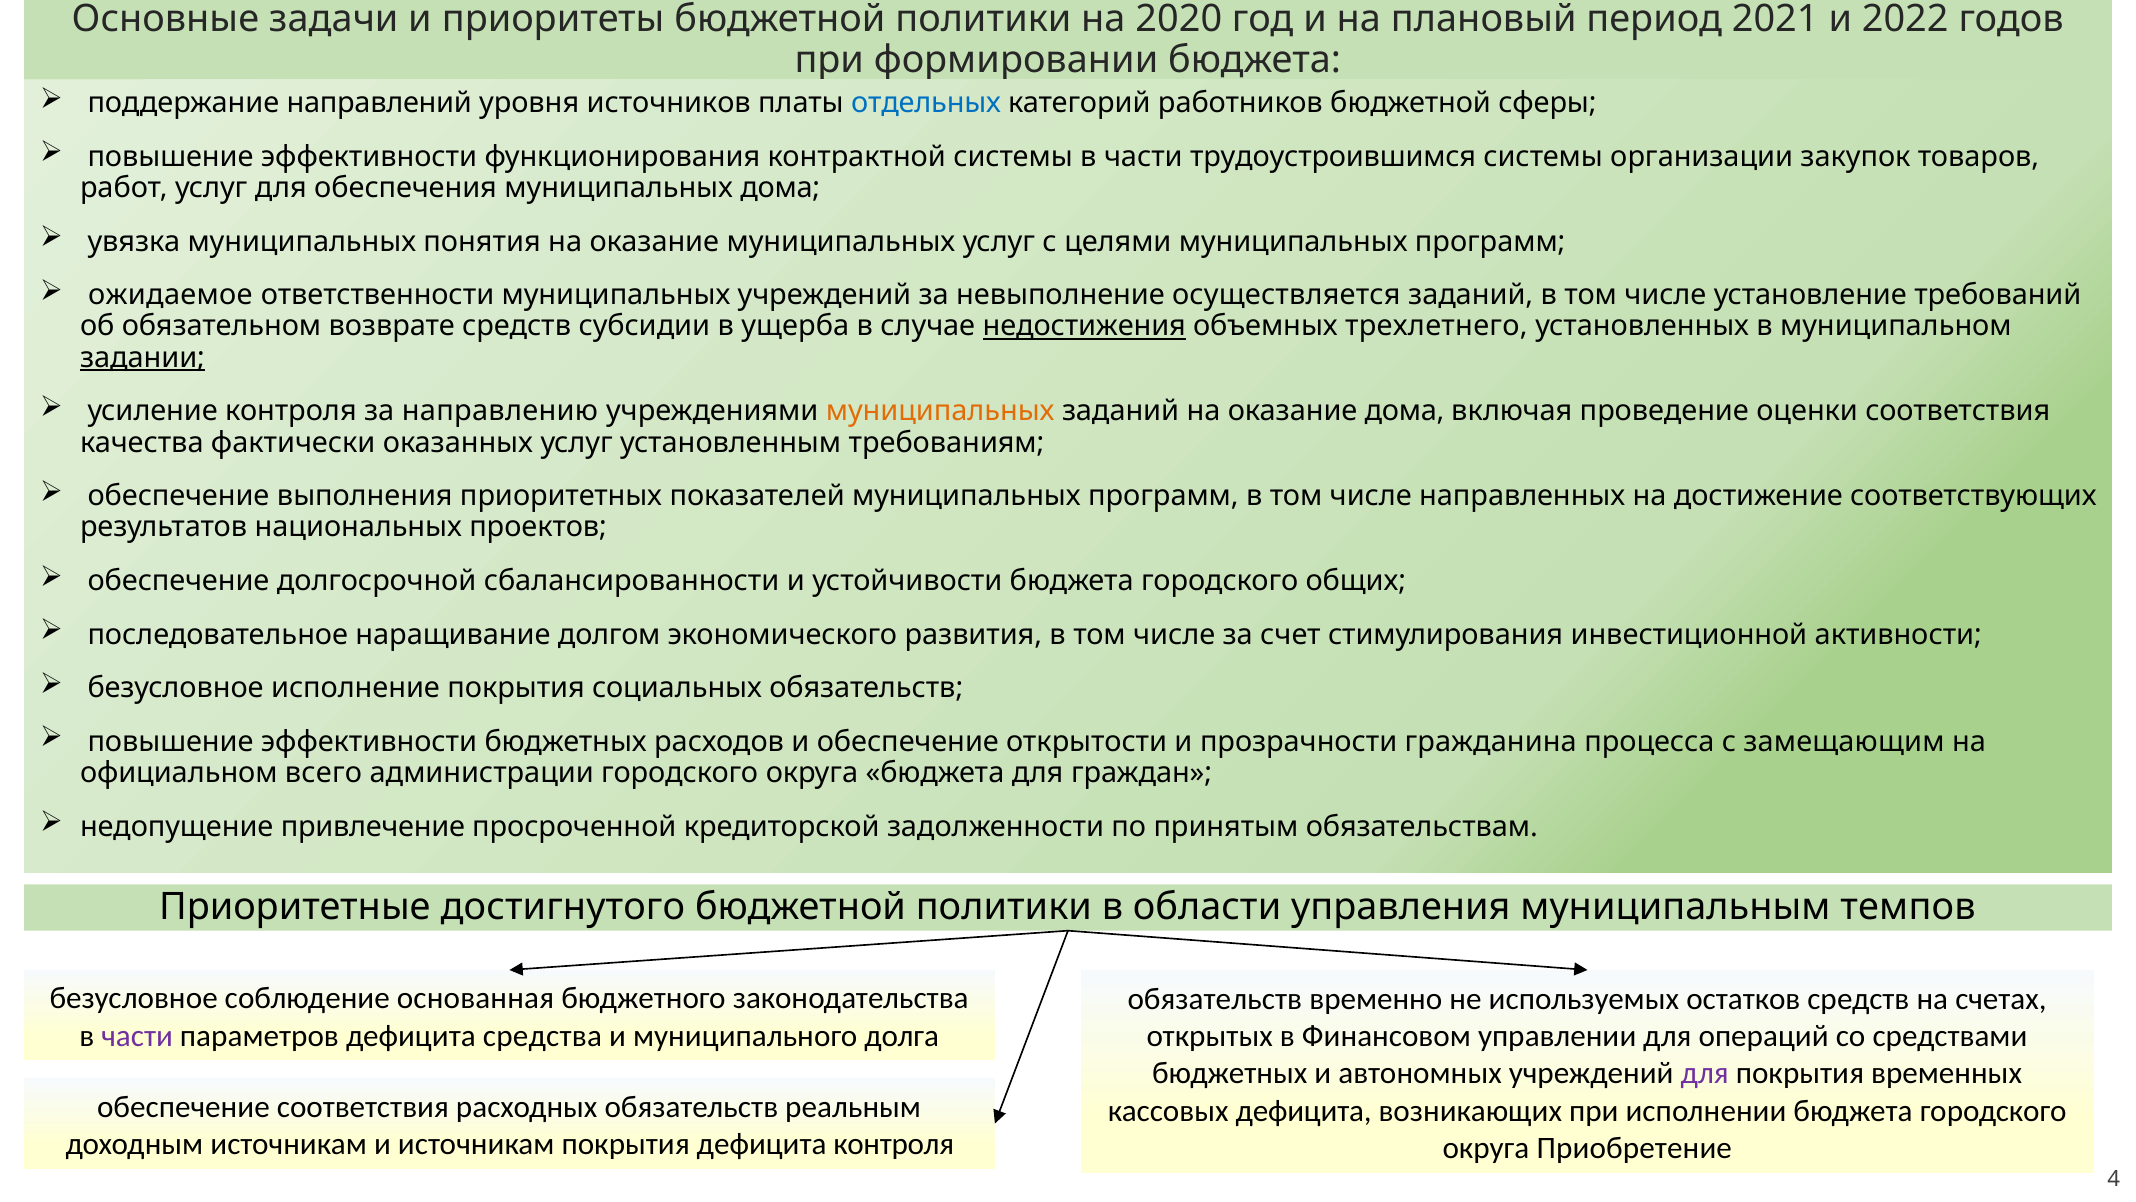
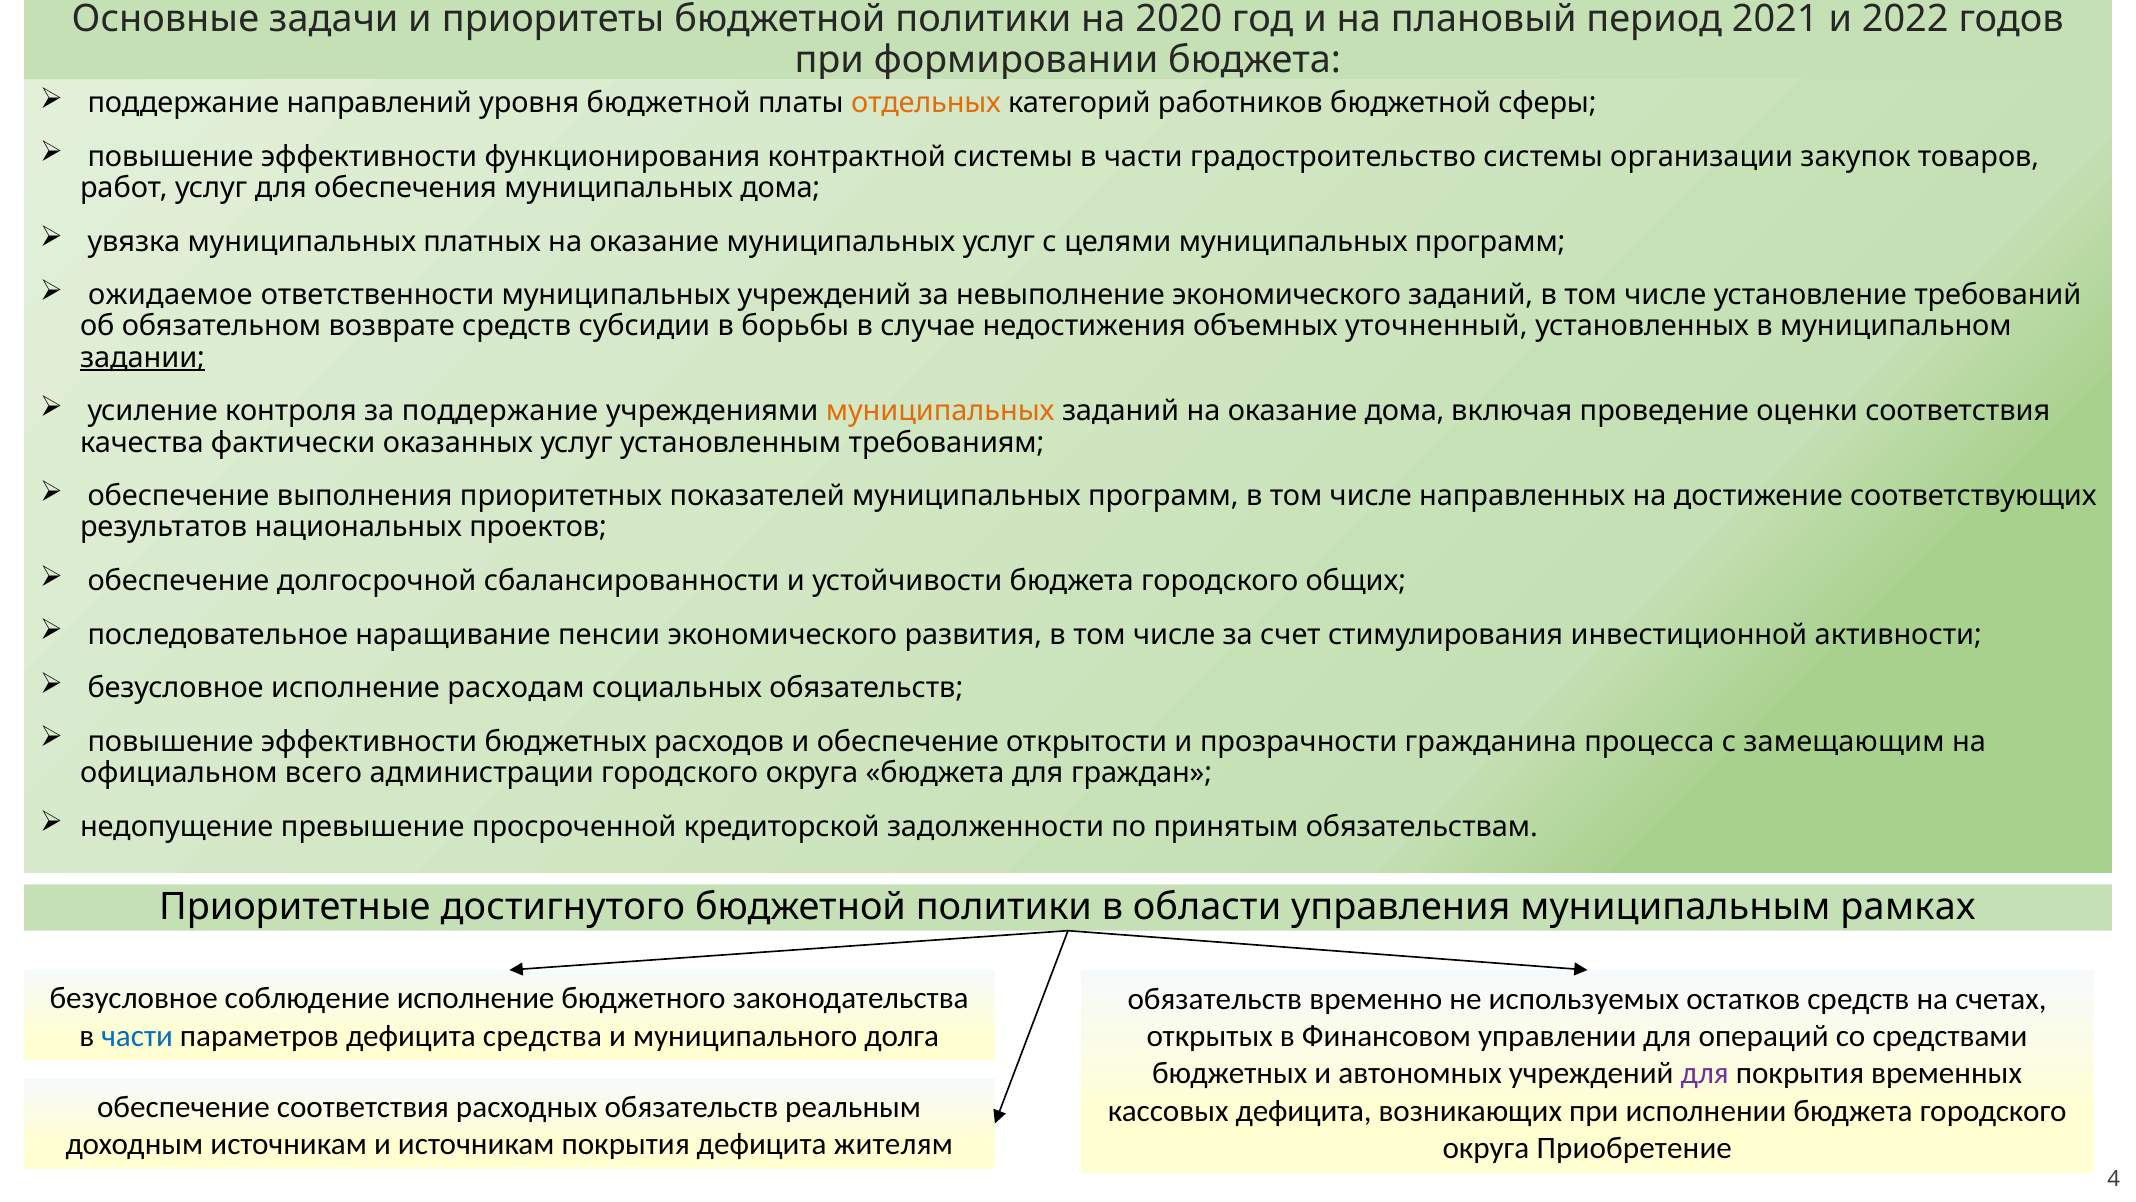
уровня источников: источников -> бюджетной
отдельных colour: blue -> orange
трудоустроившимся: трудоустроившимся -> градостроительство
понятия: понятия -> платных
невыполнение осуществляется: осуществляется -> экономического
ущерба: ущерба -> борьбы
недостижения underline: present -> none
трехлетнего: трехлетнего -> уточненный
за направлению: направлению -> поддержание
долгом: долгом -> пенсии
исполнение покрытия: покрытия -> расходам
привлечение: привлечение -> превышение
темпов: темпов -> рамках
соблюдение основанная: основанная -> исполнение
части at (137, 1036) colour: purple -> blue
дефицита контроля: контроля -> жителям
